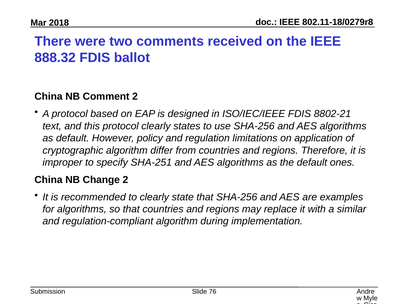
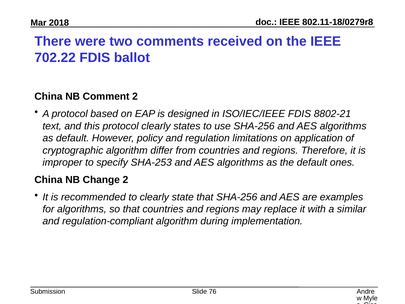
888.32: 888.32 -> 702.22
SHA-251: SHA-251 -> SHA-253
